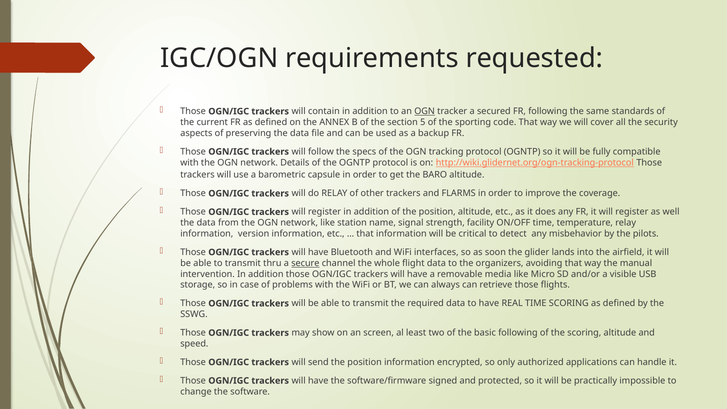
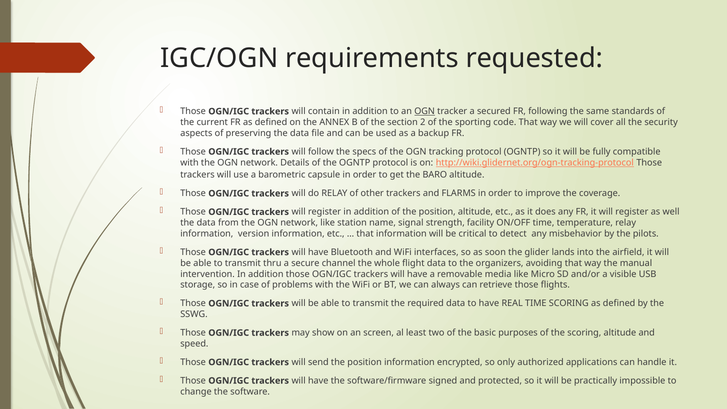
5: 5 -> 2
secure underline: present -> none
basic following: following -> purposes
